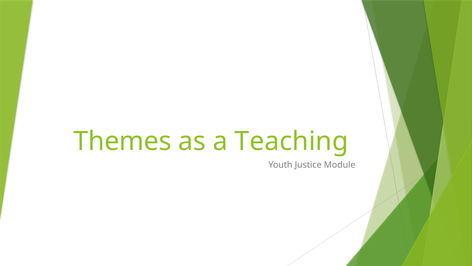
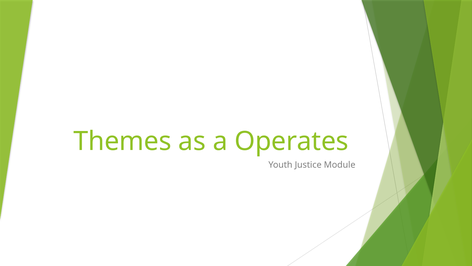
Teaching: Teaching -> Operates
